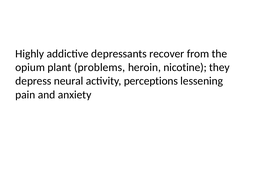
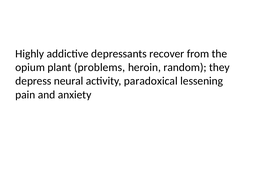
nicotine: nicotine -> random
perceptions: perceptions -> paradoxical
